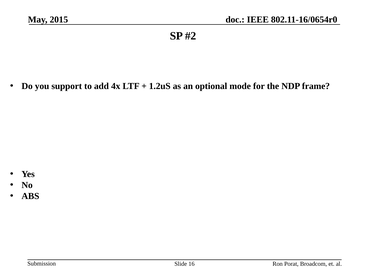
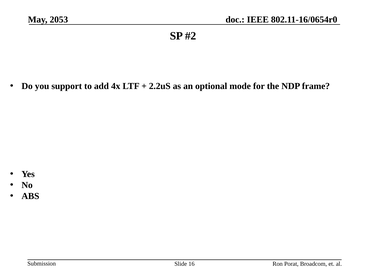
2015: 2015 -> 2053
1.2uS: 1.2uS -> 2.2uS
